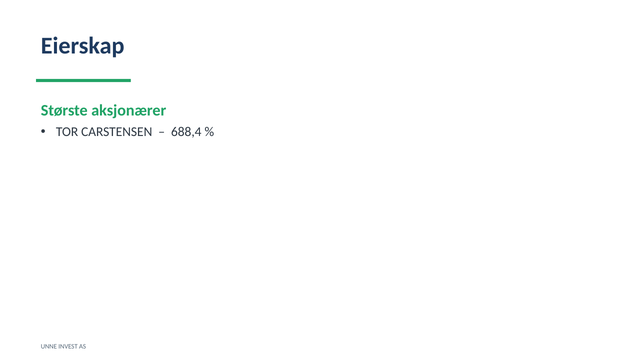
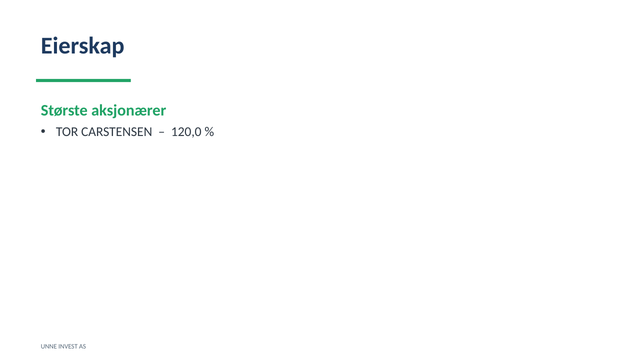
688,4: 688,4 -> 120,0
